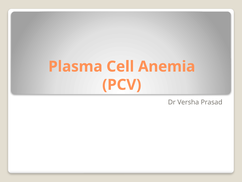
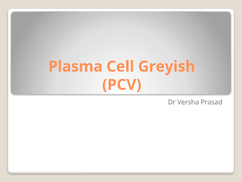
Anemia: Anemia -> Greyish
